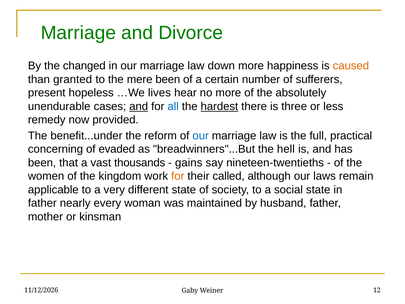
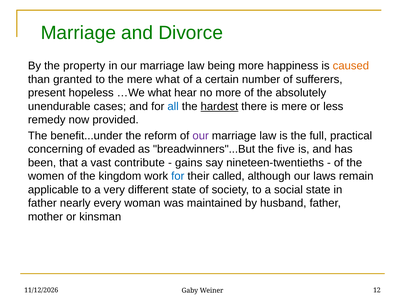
changed: changed -> property
down: down -> being
mere been: been -> what
…We lives: lives -> what
and at (139, 106) underline: present -> none
is three: three -> mere
our at (201, 136) colour: blue -> purple
hell: hell -> five
thousands: thousands -> contribute
for at (178, 176) colour: orange -> blue
